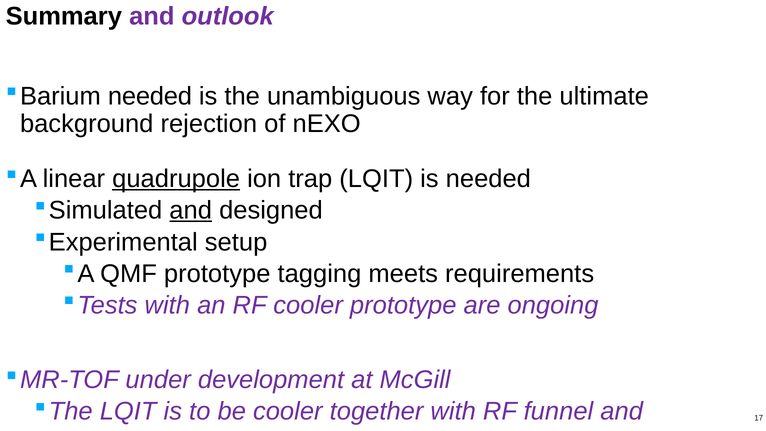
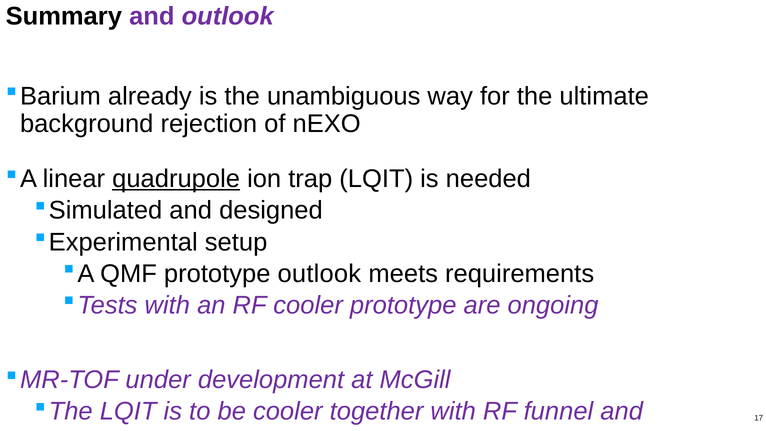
needed at (150, 96): needed -> already
and at (191, 210) underline: present -> none
prototype tagging: tagging -> outlook
